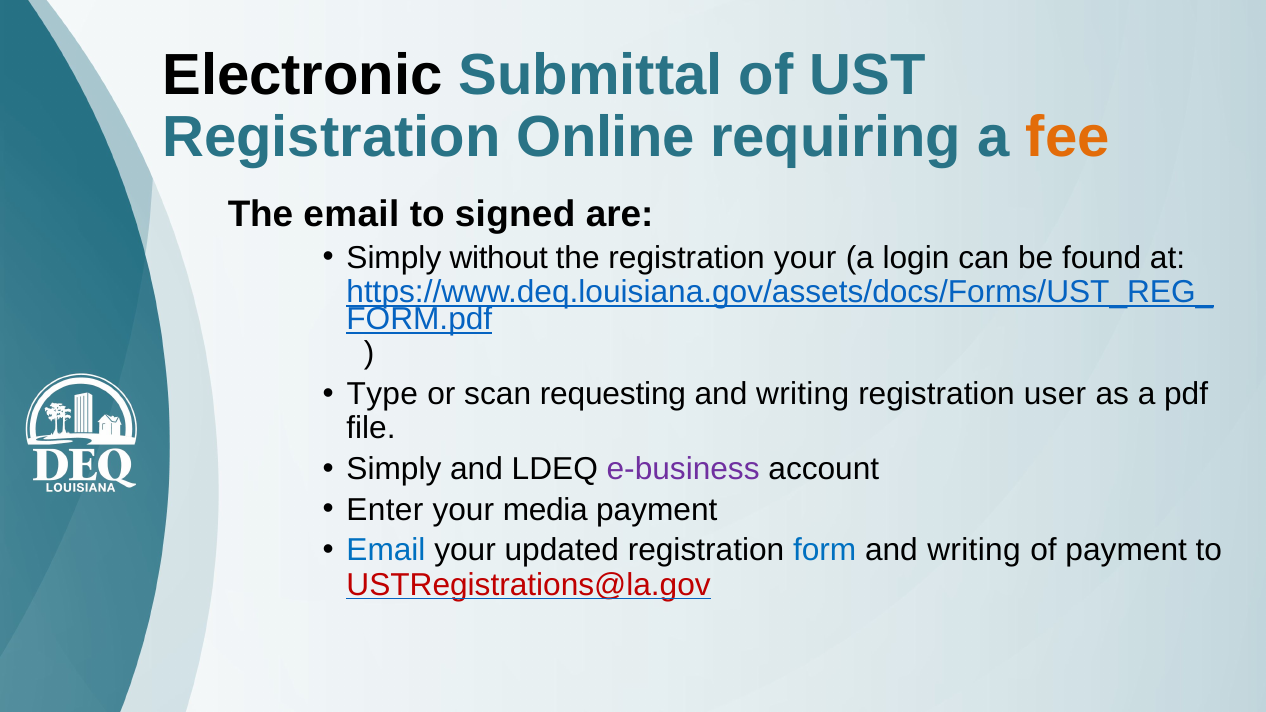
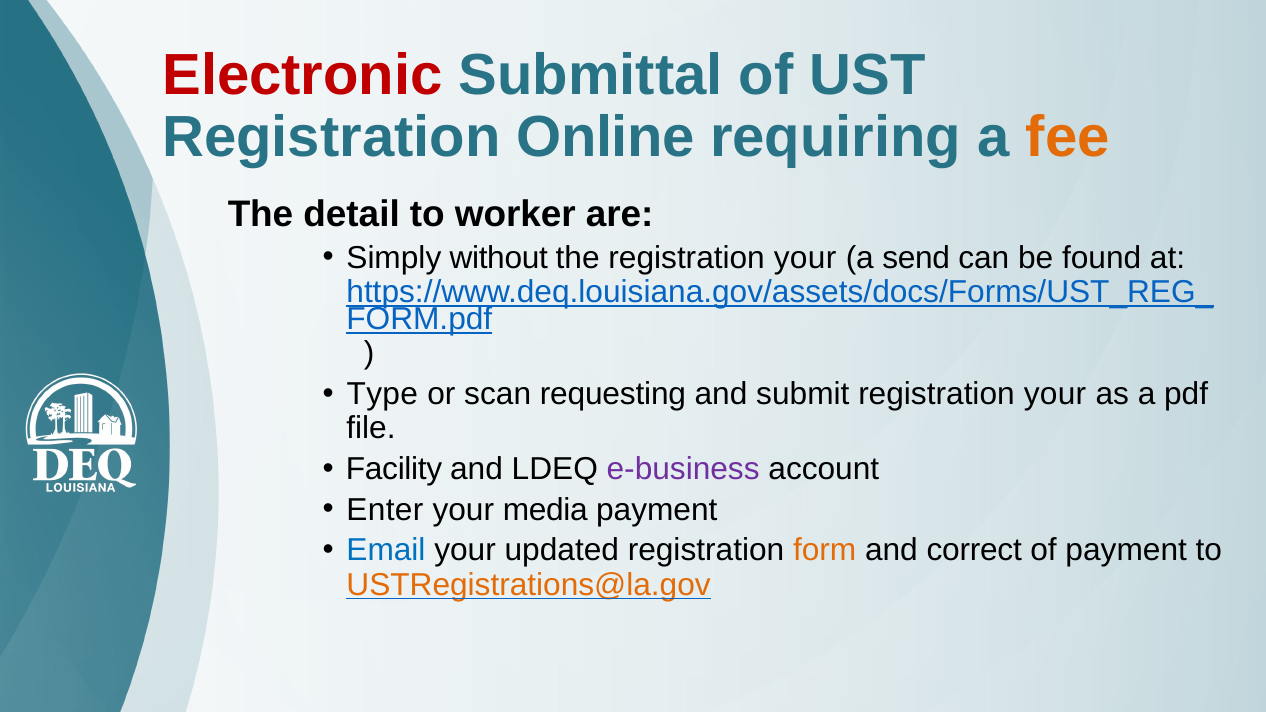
Electronic colour: black -> red
The email: email -> detail
signed: signed -> worker
login: login -> send
writing at (803, 394): writing -> submit
user at (1055, 394): user -> your
Simply at (394, 469): Simply -> Facility
form colour: blue -> orange
writing at (974, 551): writing -> correct
USTRegistrations@la.gov colour: red -> orange
